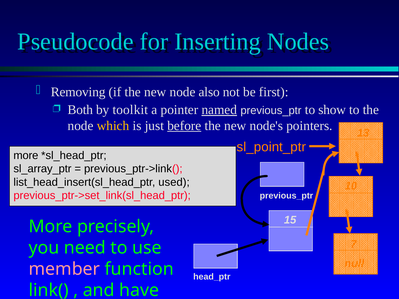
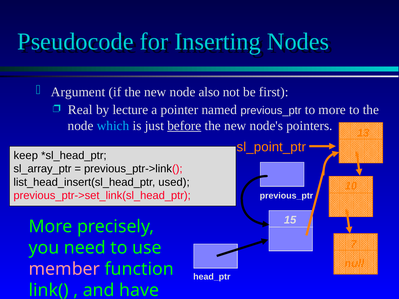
Removing: Removing -> Argument
Both: Both -> Real
toolkit: toolkit -> lecture
named underline: present -> none
to show: show -> more
which colour: yellow -> light blue
more at (26, 156): more -> keep
